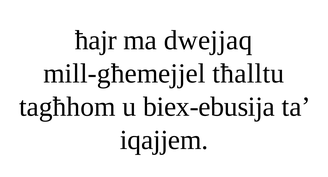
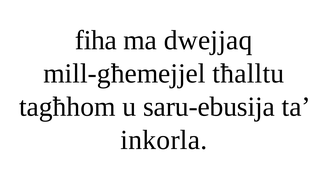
ħajr: ħajr -> fiha
biex-ebusija: biex-ebusija -> saru-ebusija
iqajjem: iqajjem -> inkorla
